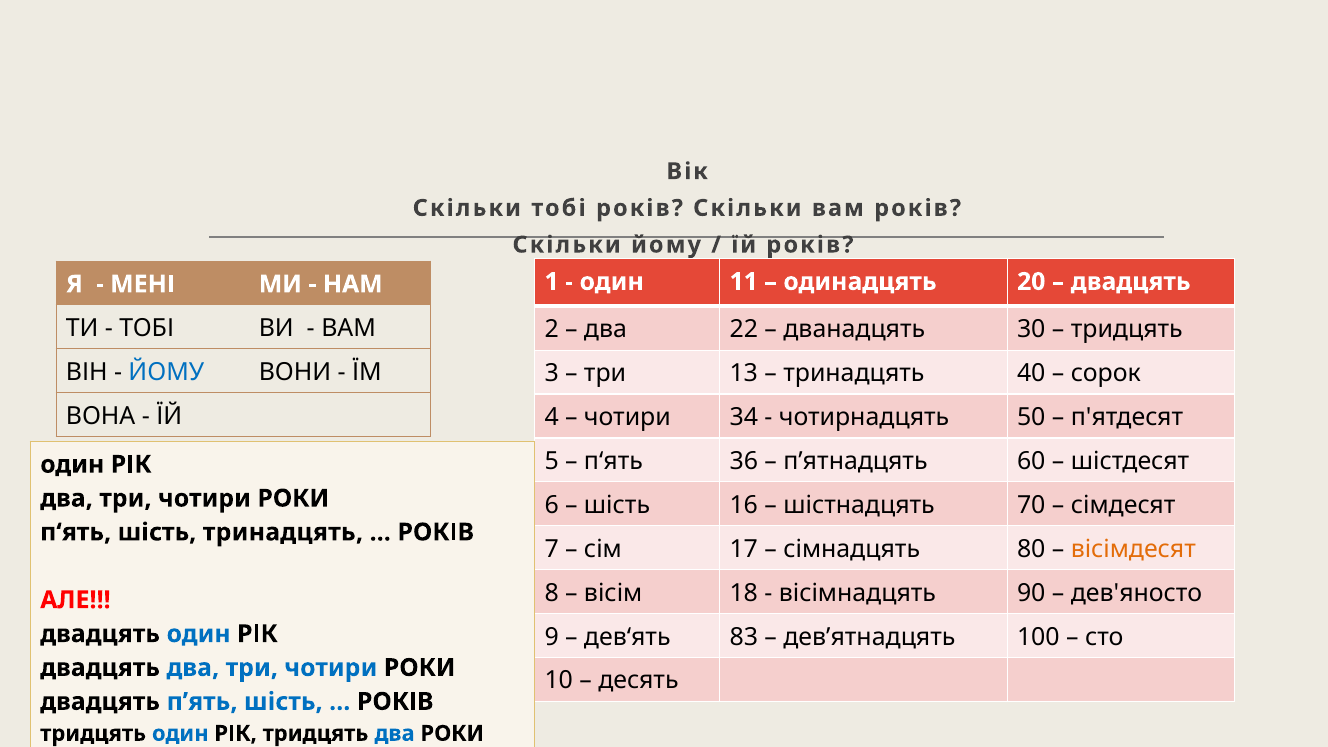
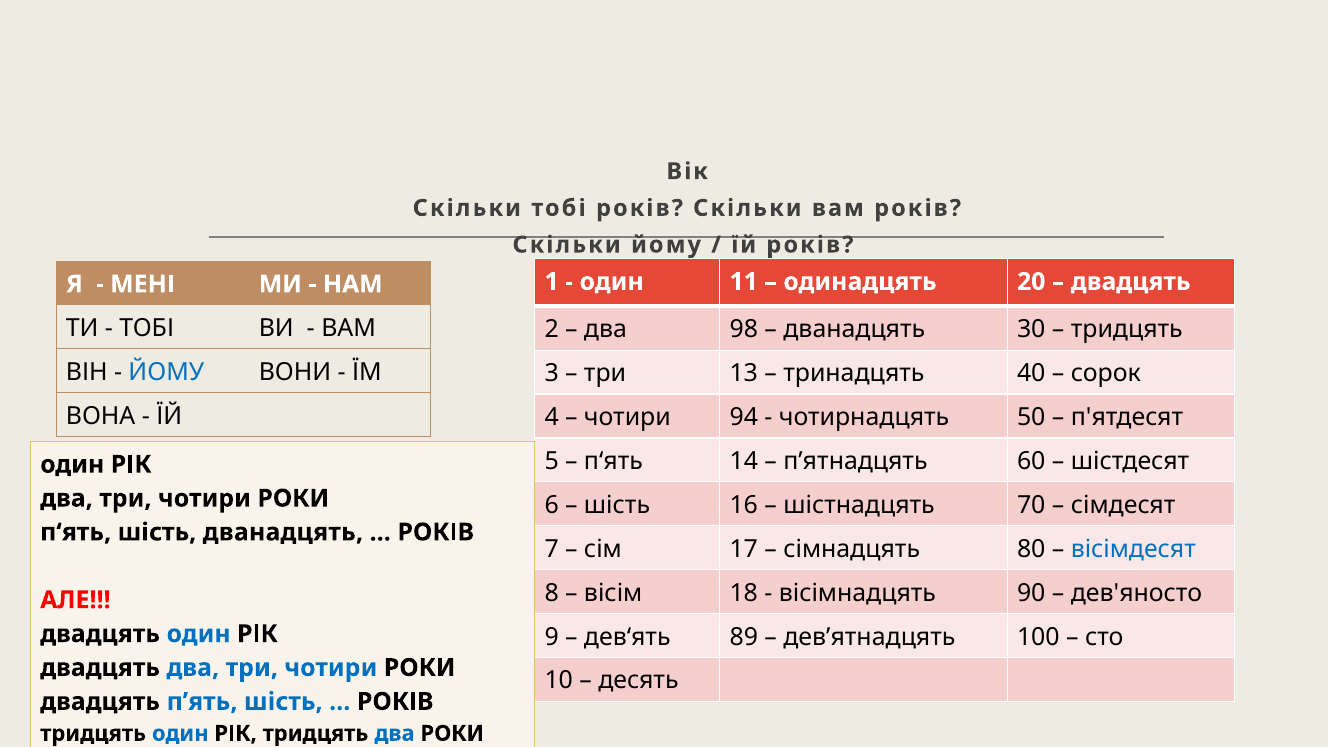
22: 22 -> 98
34: 34 -> 94
36: 36 -> 14
шість тринадцять: тринадцять -> дванадцять
вісімдесят colour: orange -> blue
83: 83 -> 89
